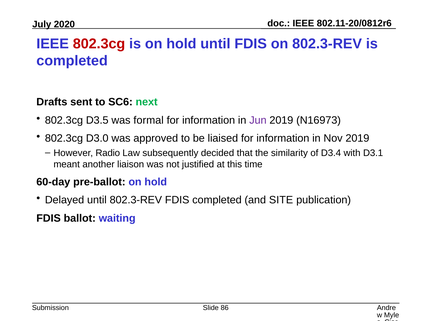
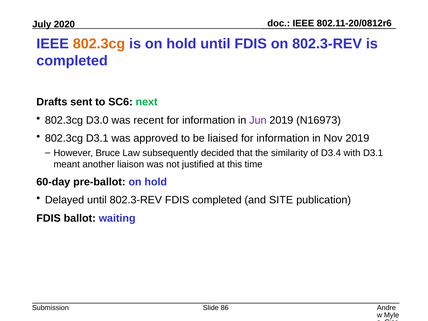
802.3cg at (99, 44) colour: red -> orange
D3.5: D3.5 -> D3.0
formal: formal -> recent
802.3cg D3.0: D3.0 -> D3.1
Radio: Radio -> Bruce
